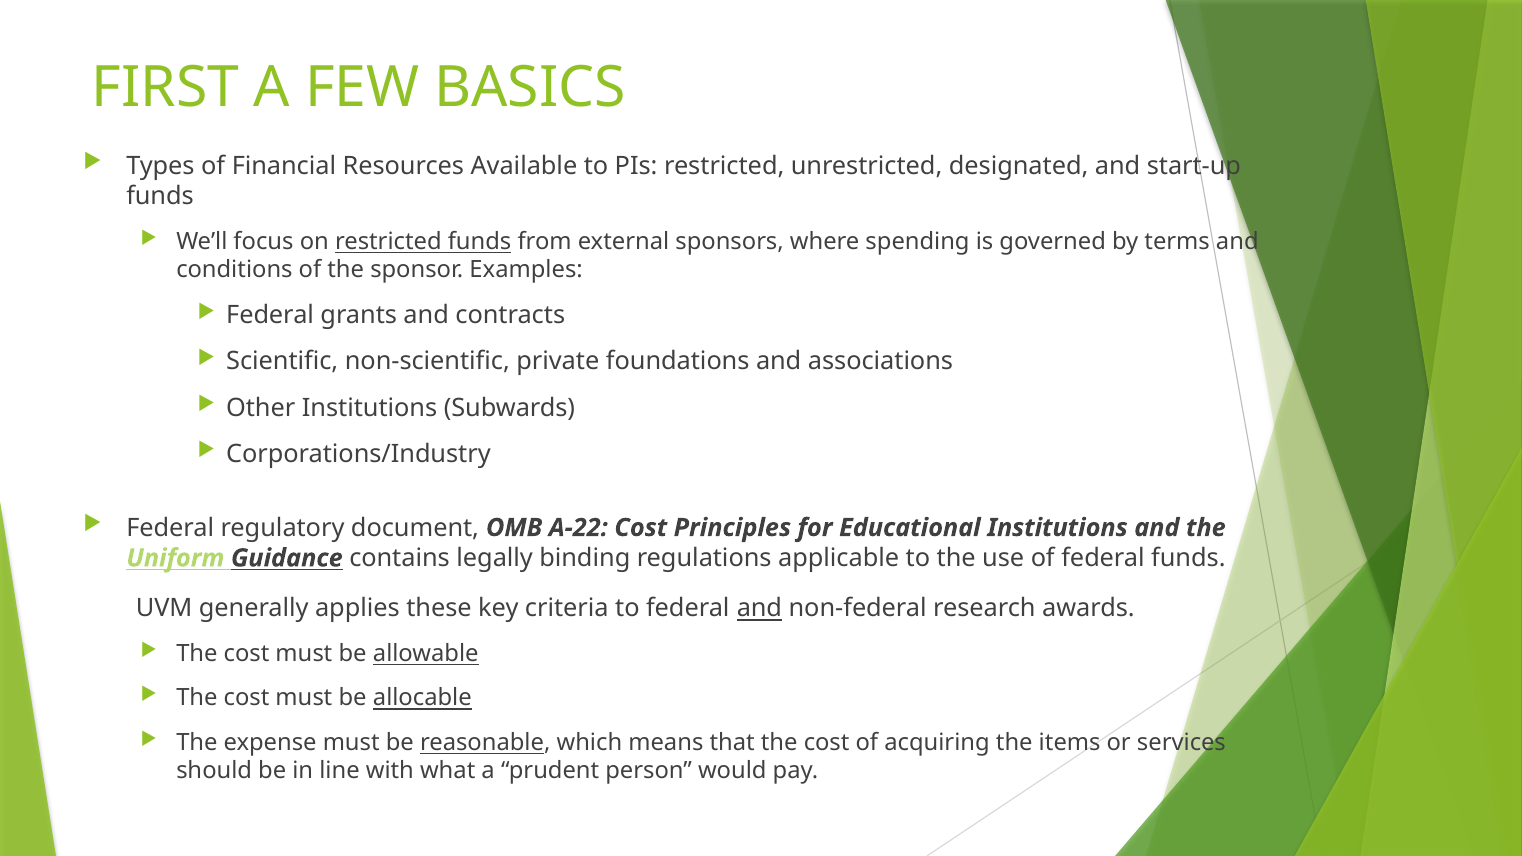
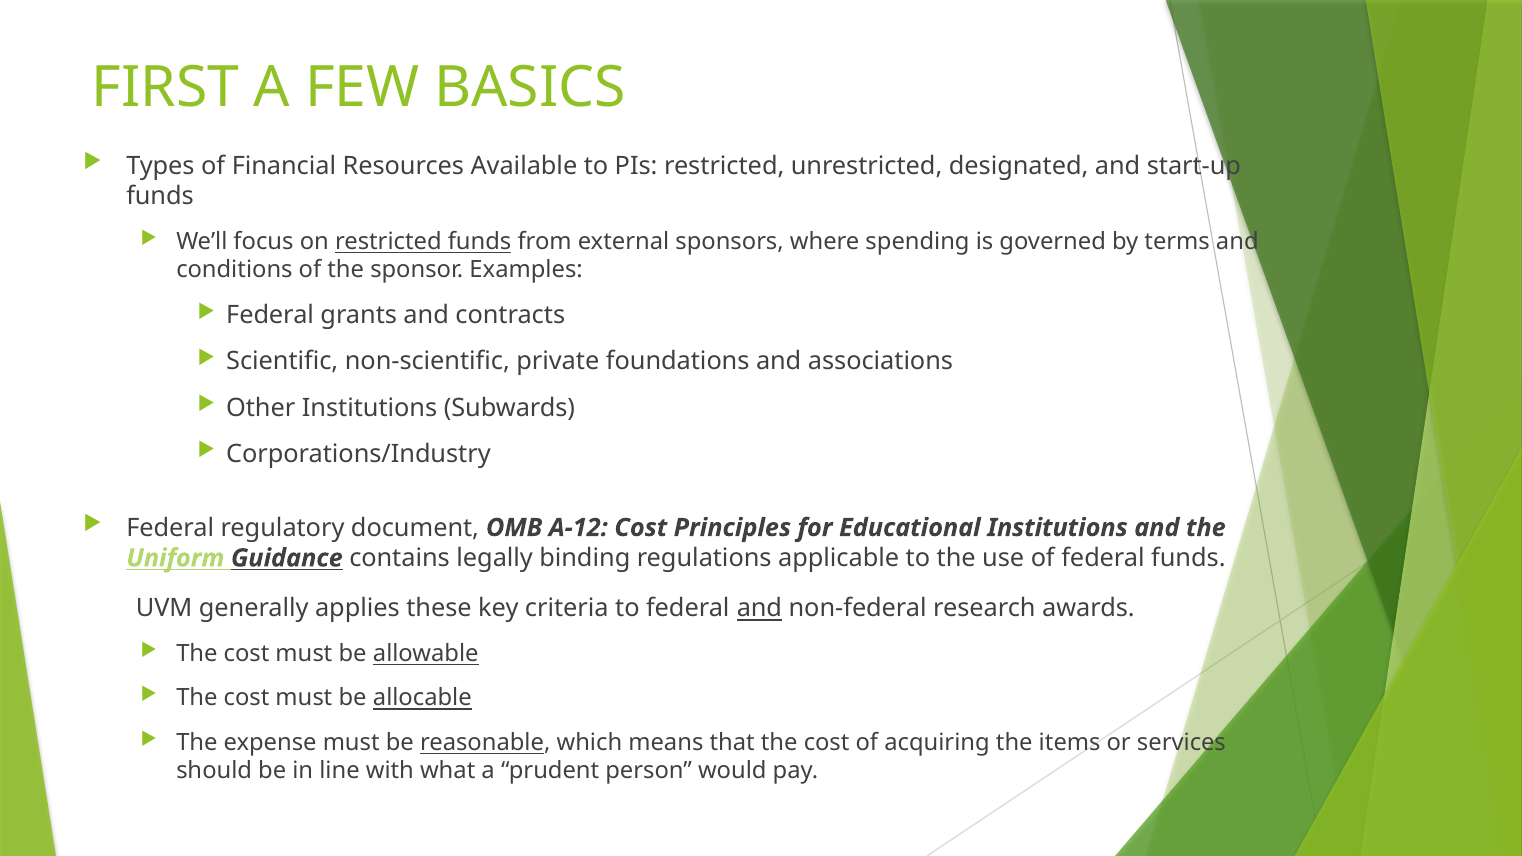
A-22: A-22 -> A-12
